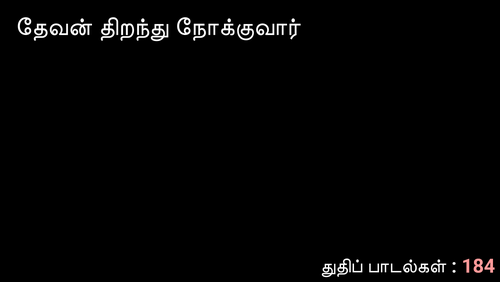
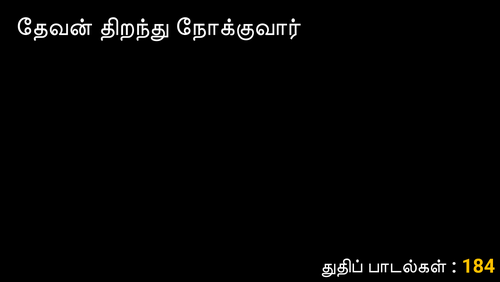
184 colour: pink -> yellow
